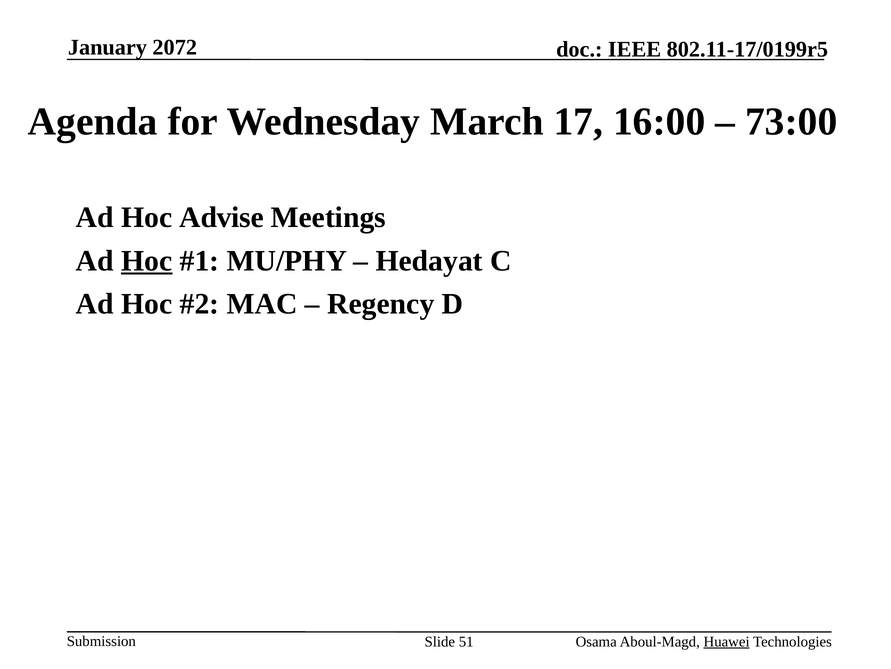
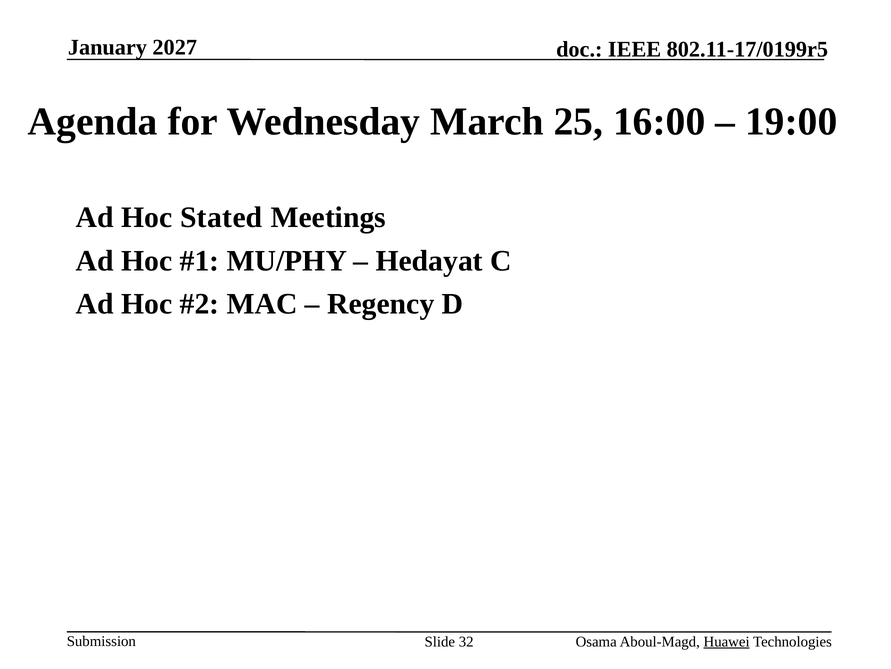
2072: 2072 -> 2027
17: 17 -> 25
73:00: 73:00 -> 19:00
Advise: Advise -> Stated
Hoc at (147, 261) underline: present -> none
51: 51 -> 32
